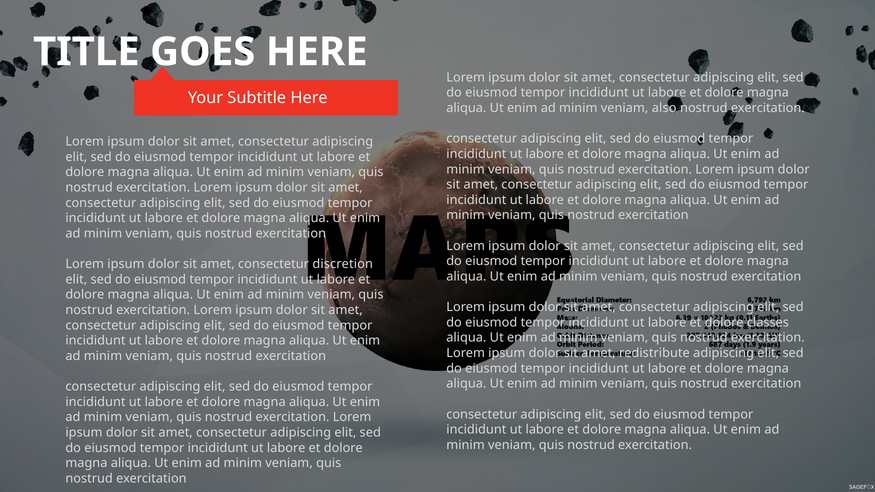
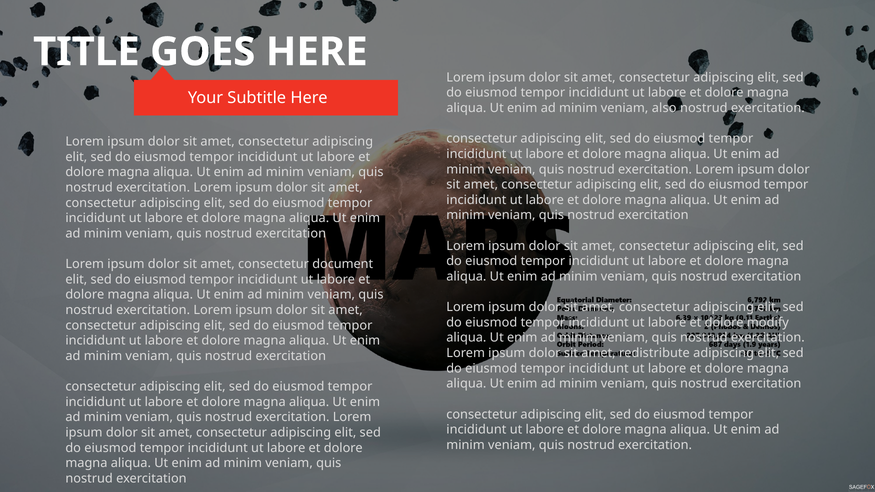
discretion: discretion -> document
classes: classes -> modify
